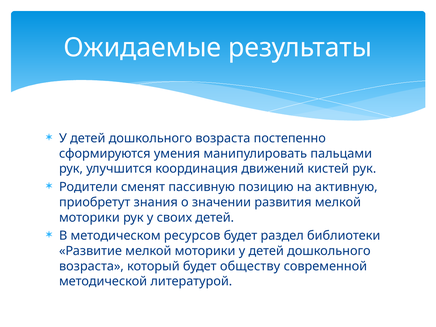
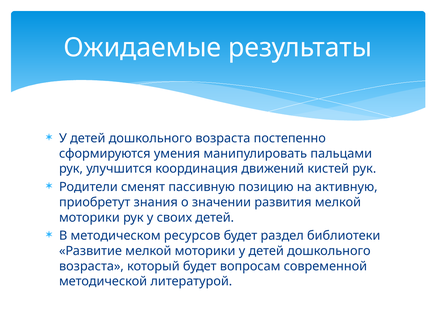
обществу: обществу -> вопросам
